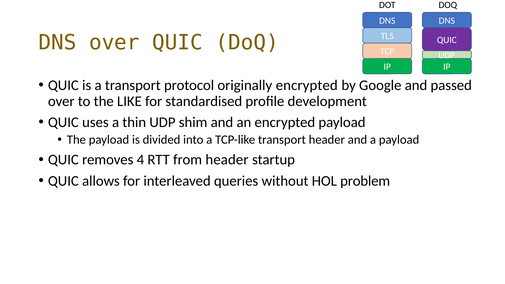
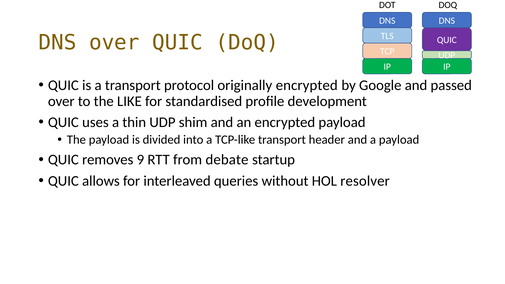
4: 4 -> 9
from header: header -> debate
problem: problem -> resolver
